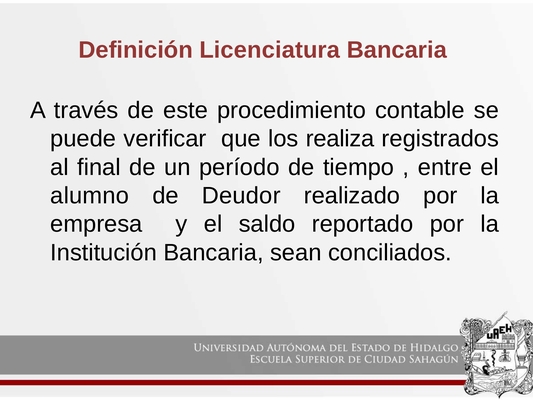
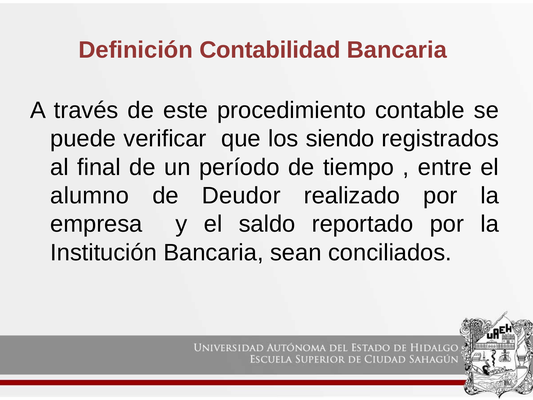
Licenciatura: Licenciatura -> Contabilidad
realiza: realiza -> siendo
